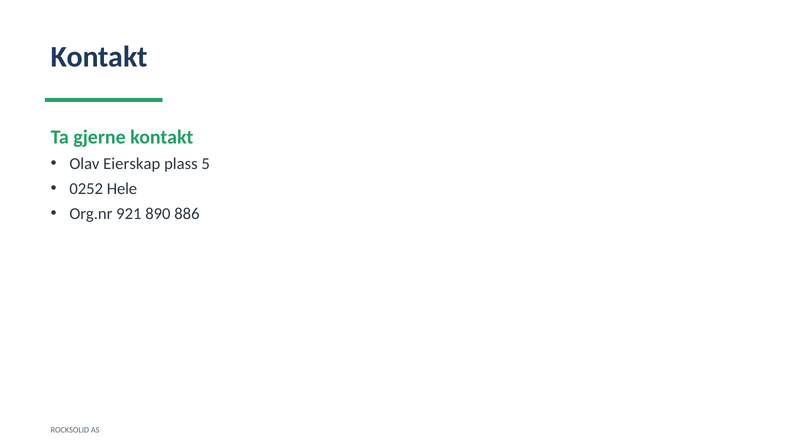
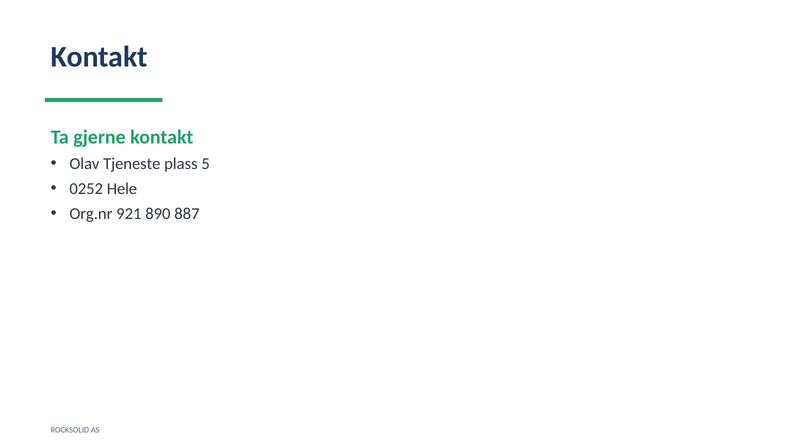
Eierskap: Eierskap -> Tjeneste
886: 886 -> 887
